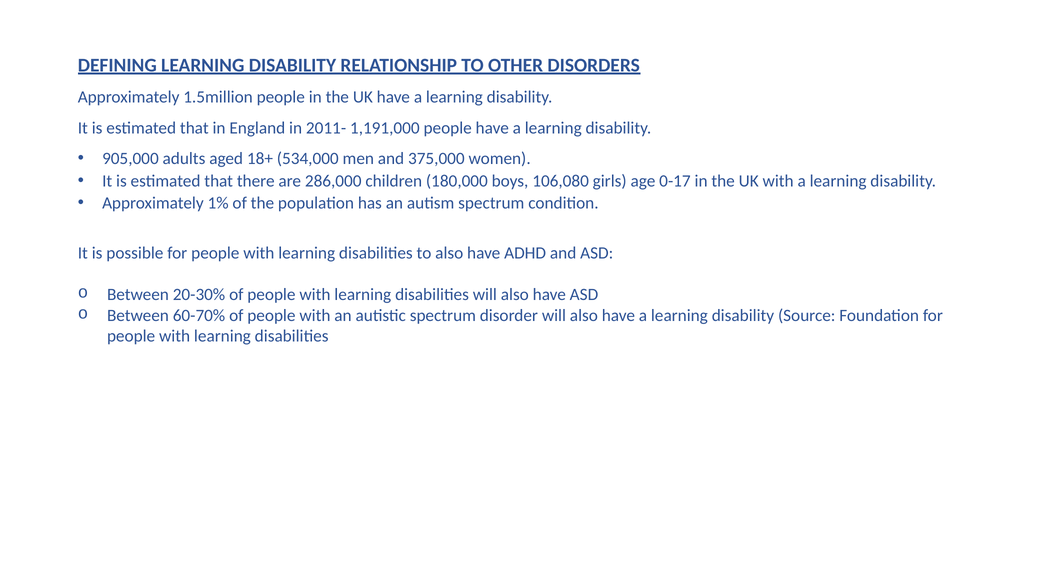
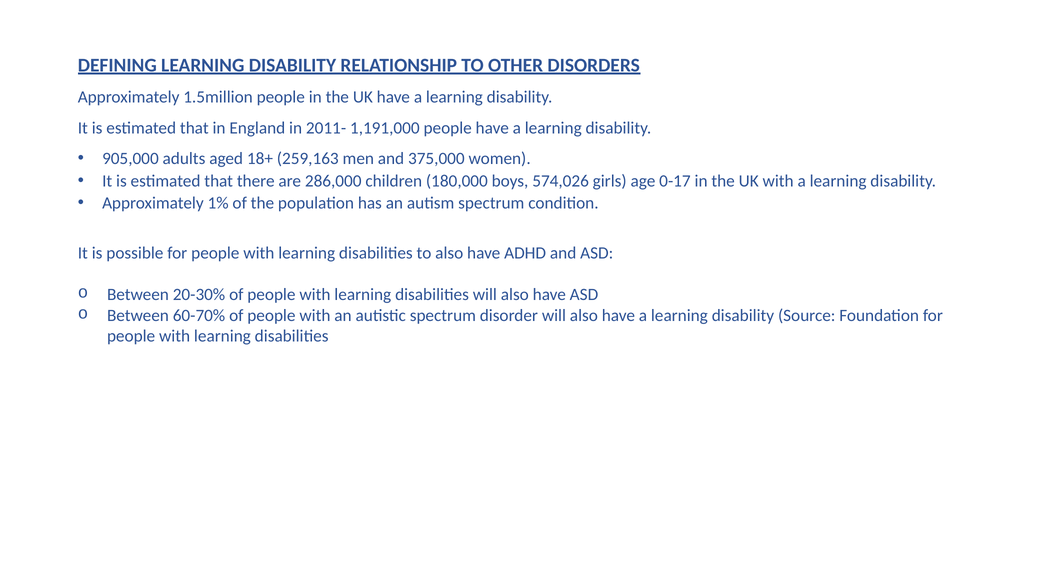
534,000: 534,000 -> 259,163
106,080: 106,080 -> 574,026
